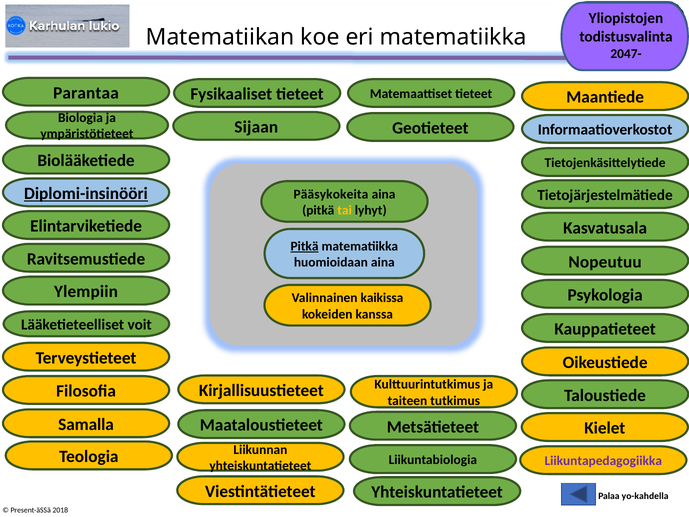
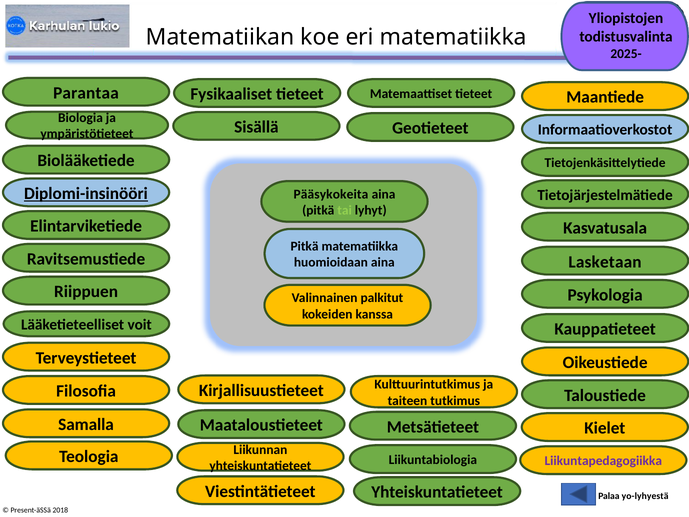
2047-: 2047- -> 2025-
Sijaan: Sijaan -> Sisällä
tai colour: yellow -> light green
Pitkä at (305, 246) underline: present -> none
Nopeutuu: Nopeutuu -> Lasketaan
Ylempiin: Ylempiin -> Riippuen
kaikissa: kaikissa -> palkitut
yo-kahdella: yo-kahdella -> yo-lyhyestä
